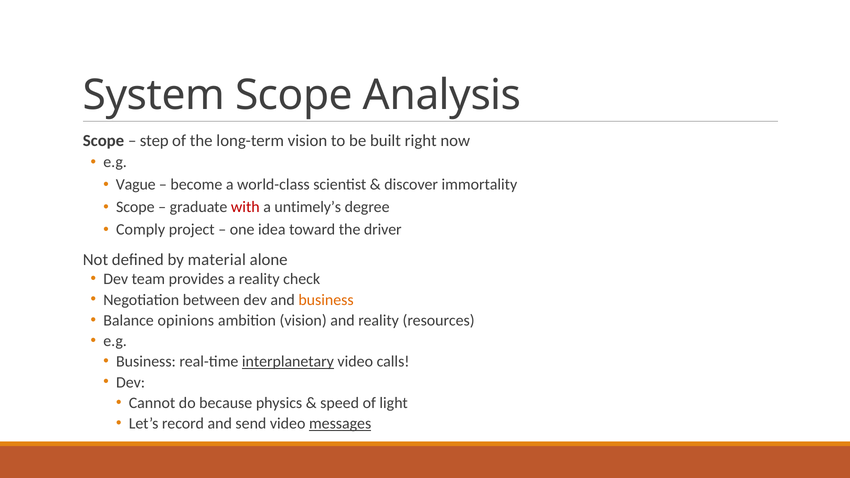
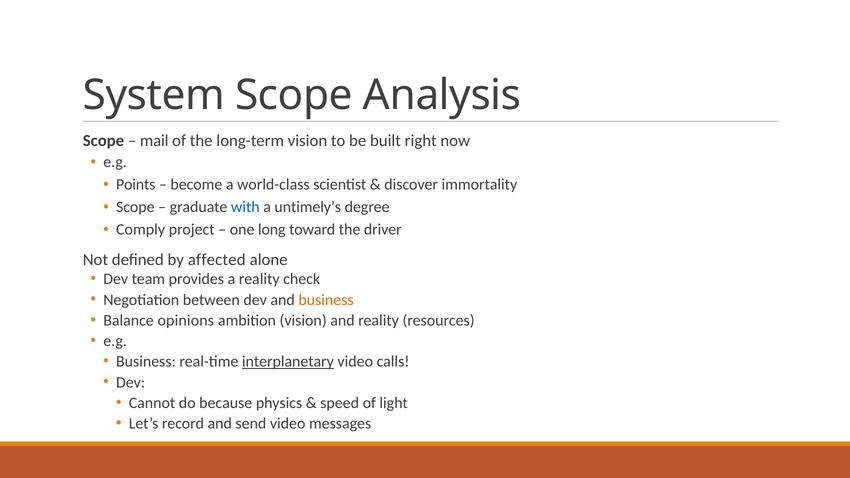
step: step -> mail
Vague: Vague -> Points
with colour: red -> blue
idea: idea -> long
material: material -> affected
messages underline: present -> none
